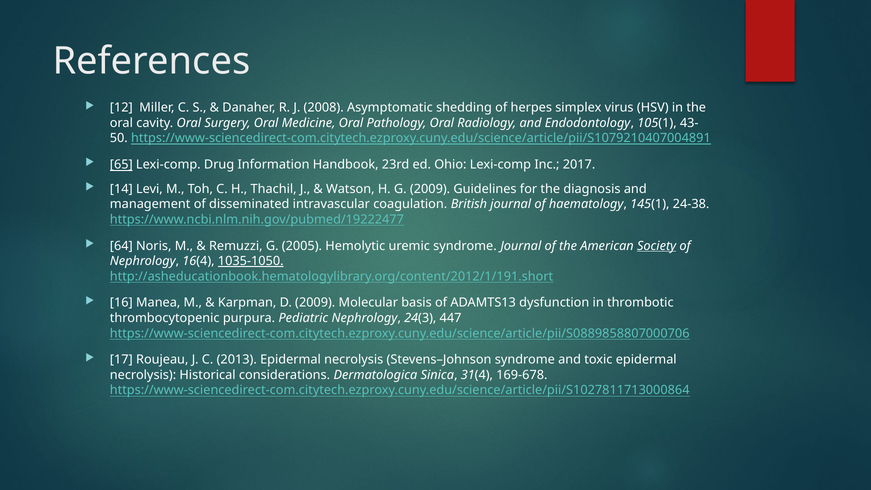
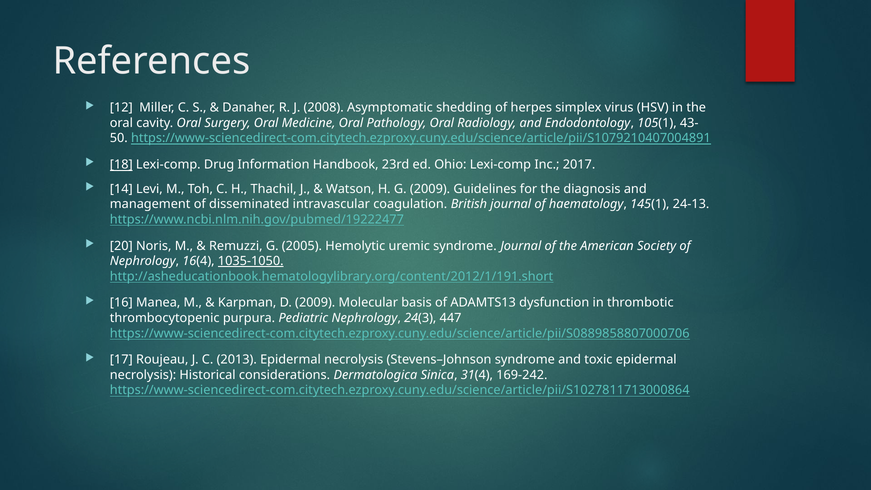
65: 65 -> 18
24-38: 24-38 -> 24-13
64: 64 -> 20
Society underline: present -> none
169-678: 169-678 -> 169-242
